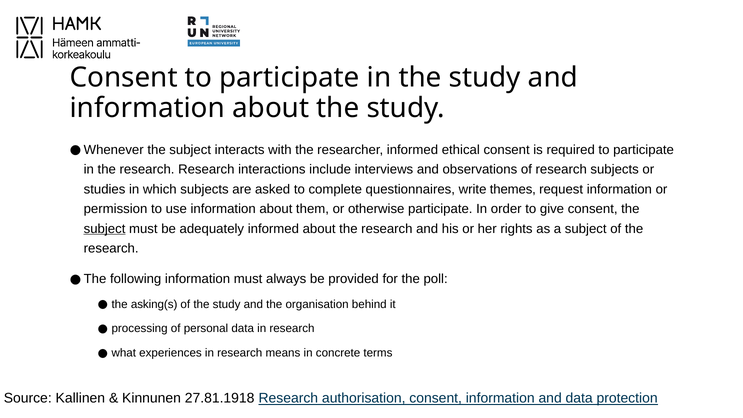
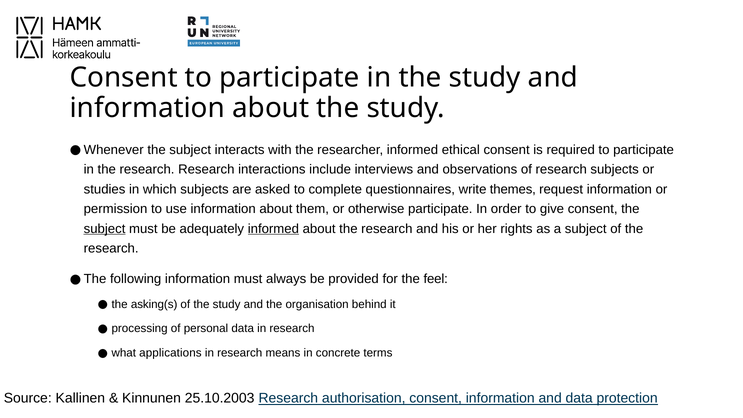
informed at (273, 229) underline: none -> present
poll: poll -> feel
experiences: experiences -> applications
27.81.1918: 27.81.1918 -> 25.10.2003
